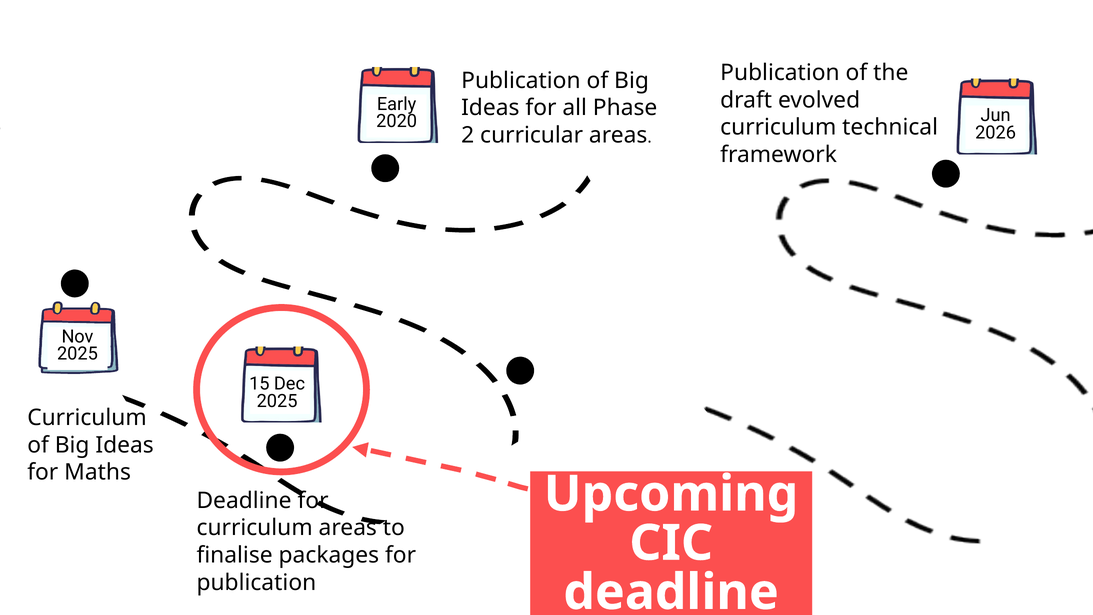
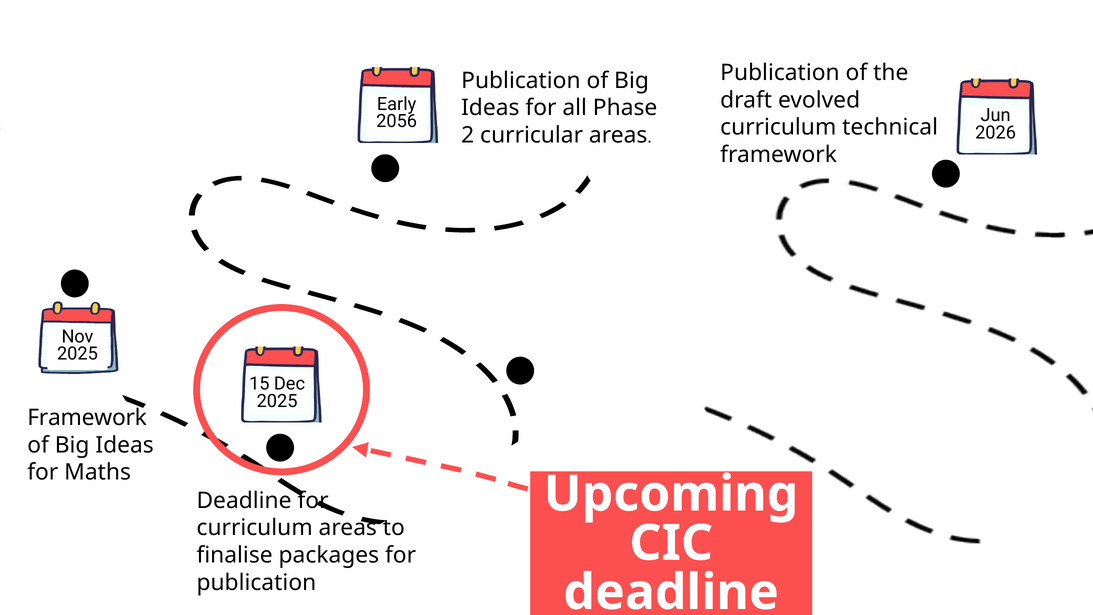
2020: 2020 -> 2056
Curriculum at (87, 418): Curriculum -> Framework
